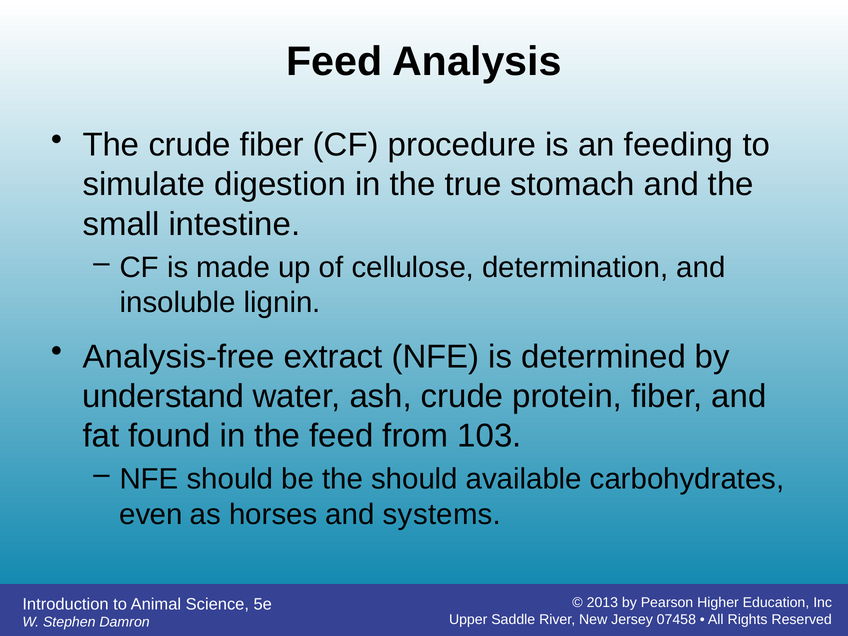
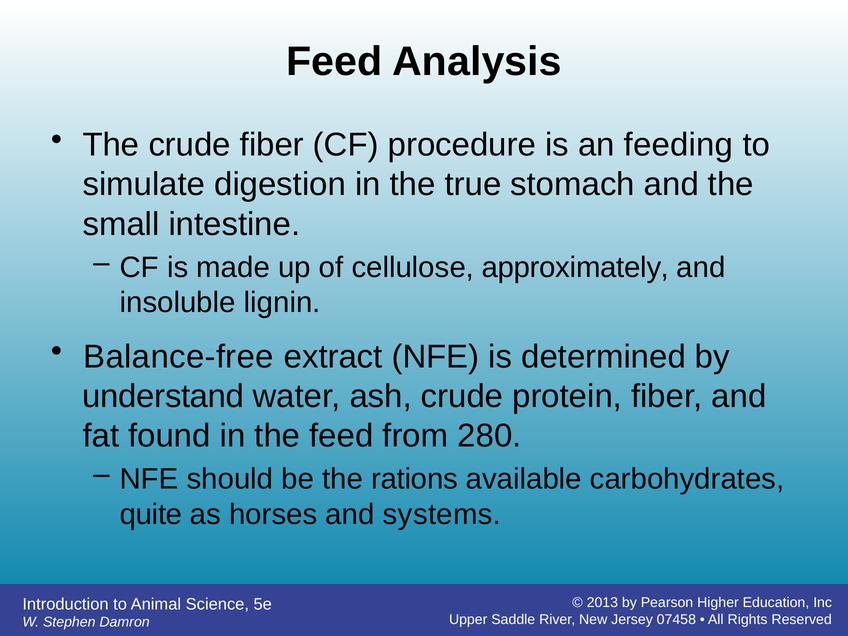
determination: determination -> approximately
Analysis-free: Analysis-free -> Balance-free
103: 103 -> 280
the should: should -> rations
even: even -> quite
